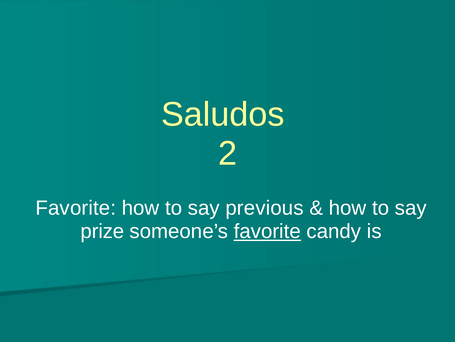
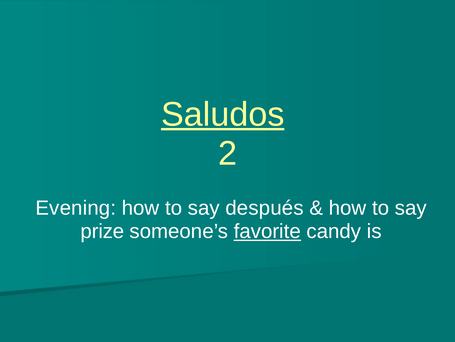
Saludos underline: none -> present
Favorite at (76, 208): Favorite -> Evening
previous: previous -> después
